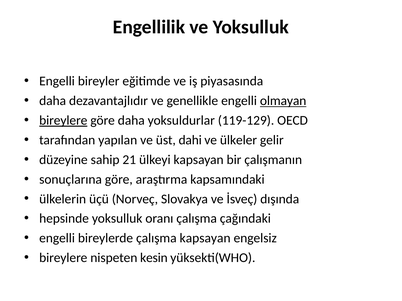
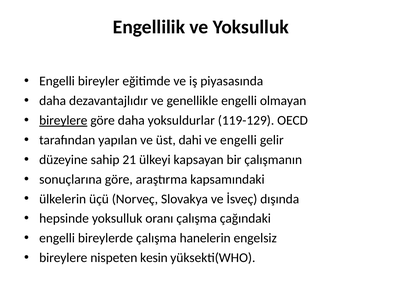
olmayan underline: present -> none
ve ülkeler: ülkeler -> engelli
çalışma kapsayan: kapsayan -> hanelerin
